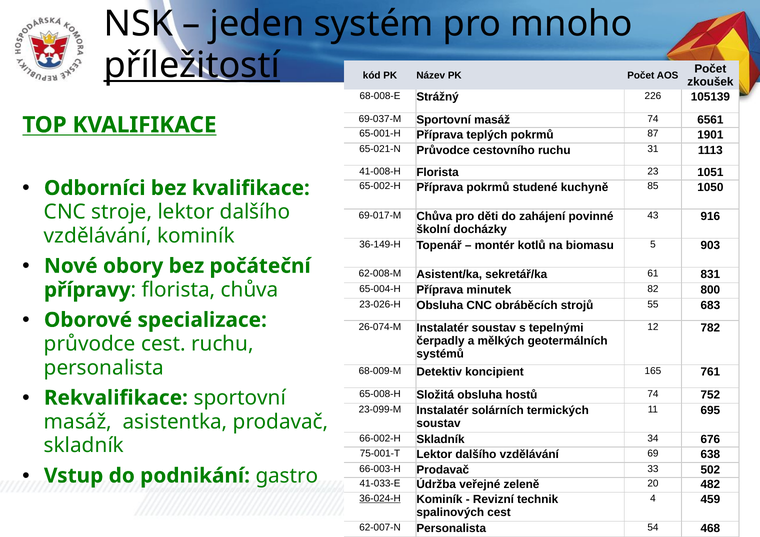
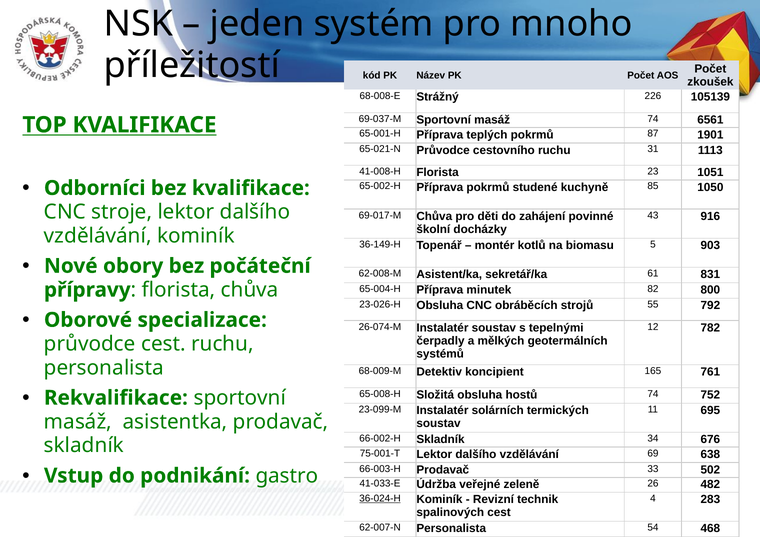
příležitostí underline: present -> none
683: 683 -> 792
20: 20 -> 26
459: 459 -> 283
